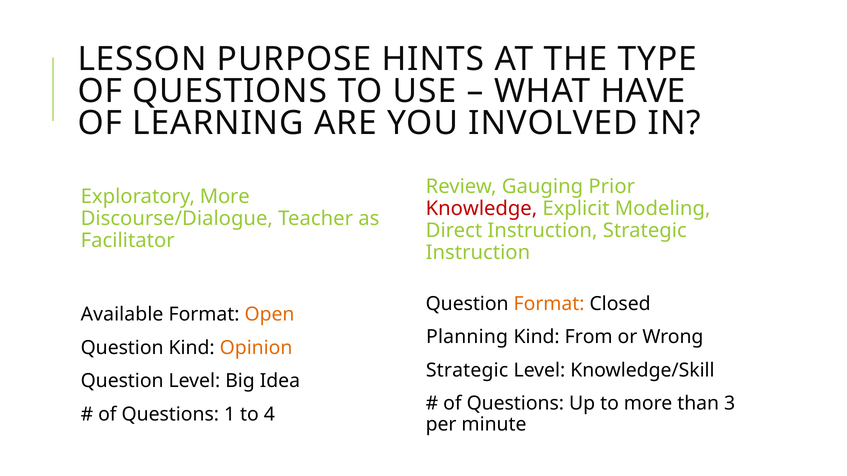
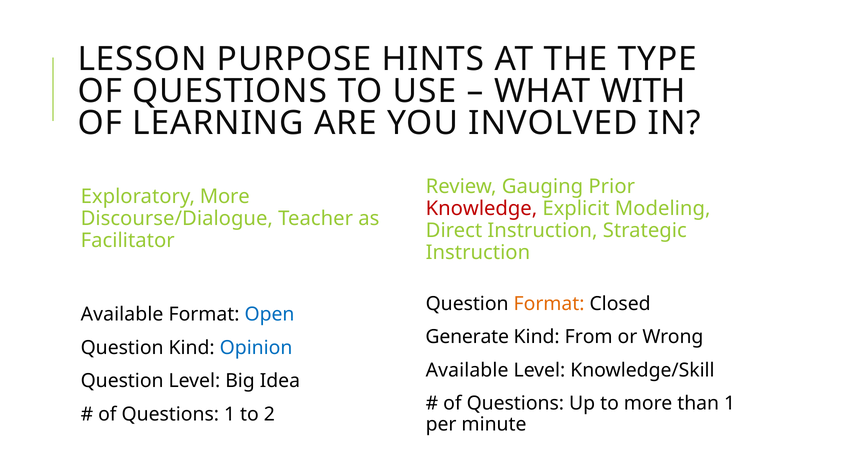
HAVE: HAVE -> WITH
Open colour: orange -> blue
Planning: Planning -> Generate
Opinion colour: orange -> blue
Strategic at (467, 371): Strategic -> Available
than 3: 3 -> 1
4: 4 -> 2
